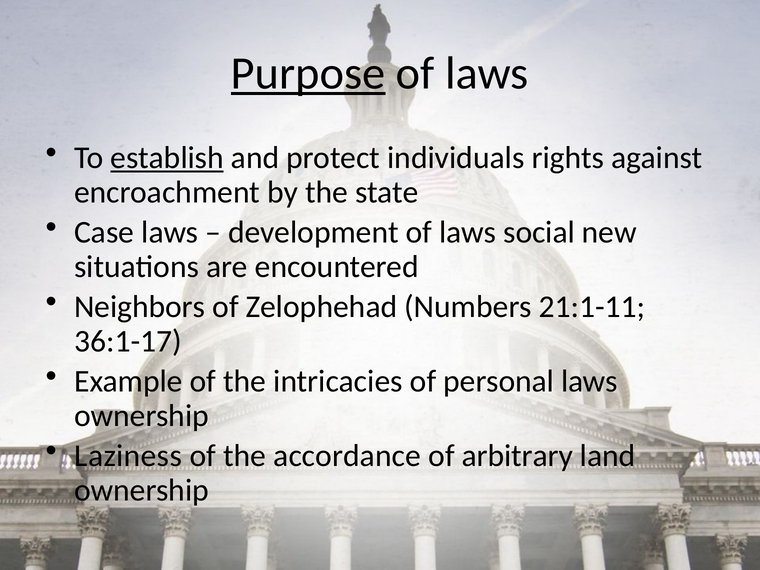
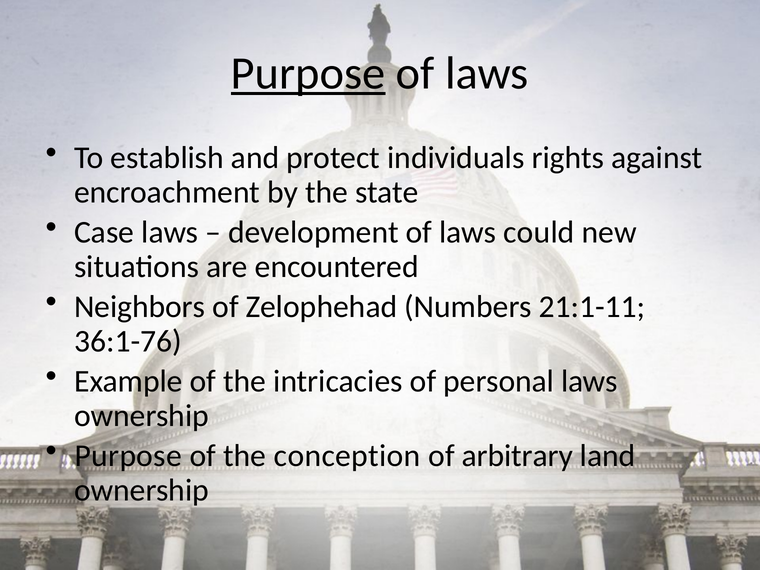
establish underline: present -> none
social: social -> could
36:1-17: 36:1-17 -> 36:1-76
Laziness at (128, 456): Laziness -> Purpose
accordance: accordance -> conception
